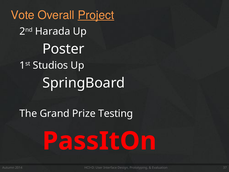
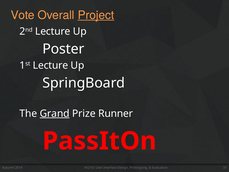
2nd Harada: Harada -> Lecture
1st Studios: Studios -> Lecture
Grand underline: none -> present
Testing: Testing -> Runner
